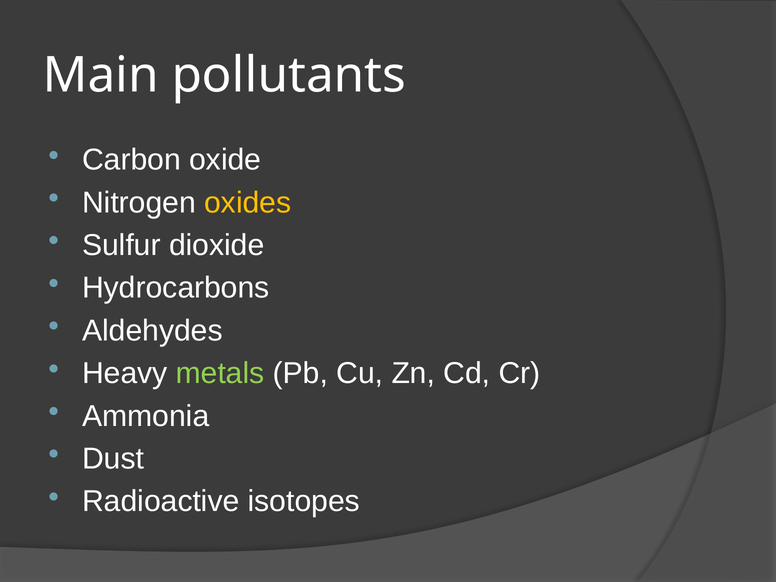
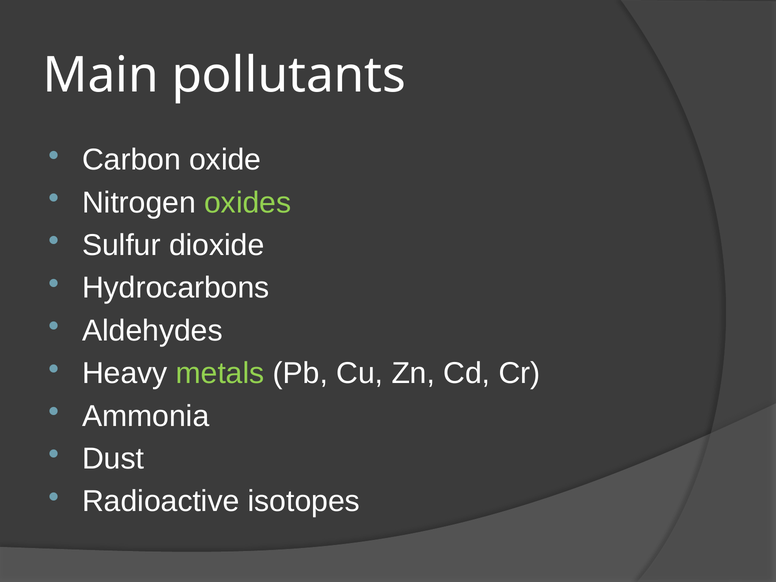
oxides colour: yellow -> light green
